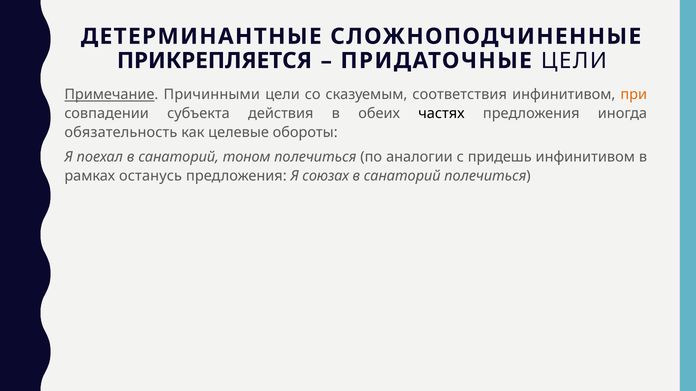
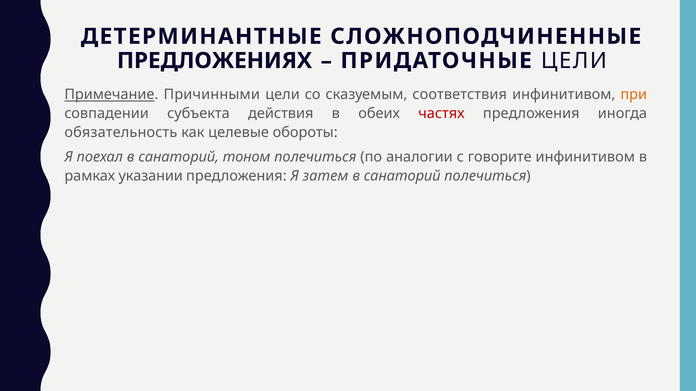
ПРИКРЕПЛЯЕТСЯ: ПРИКРЕПЛЯЕТСЯ -> ПРЕДЛОЖЕНИЯХ
частях colour: black -> red
придешь: придешь -> говорите
останусь: останусь -> указании
союзах: союзах -> затем
